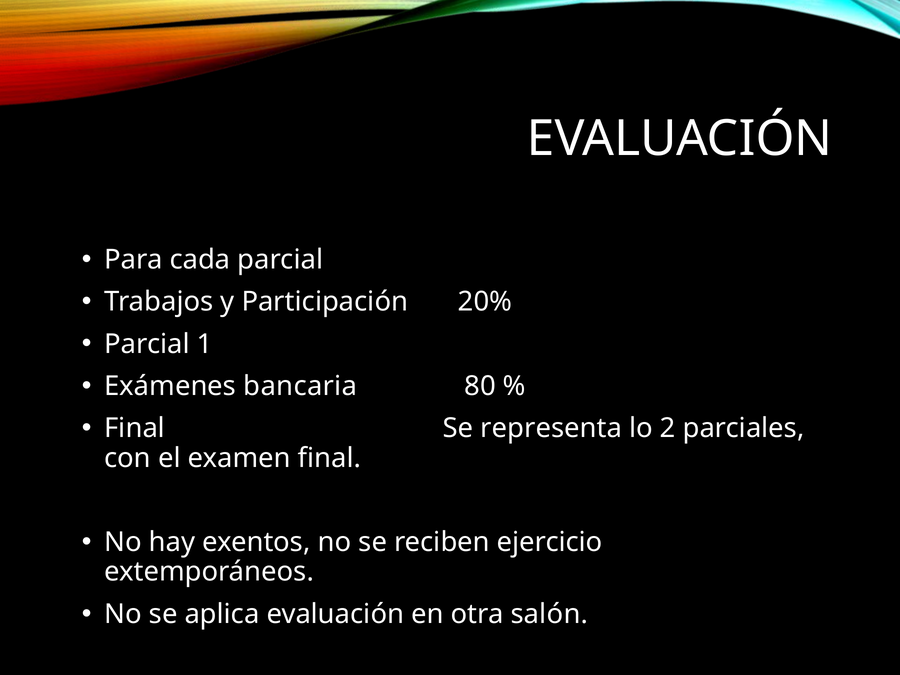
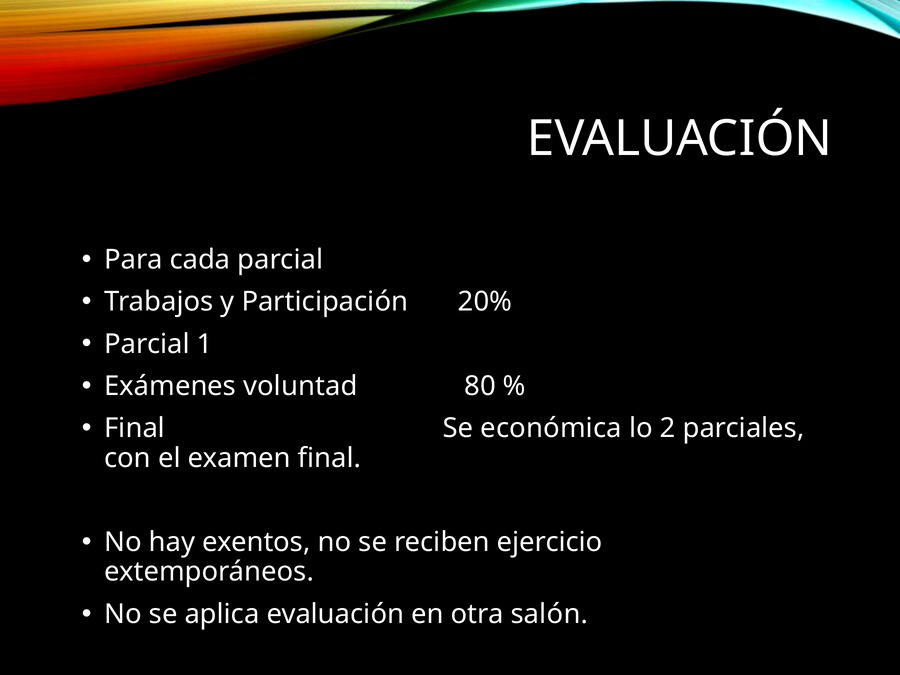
bancaria: bancaria -> voluntad
representa: representa -> económica
